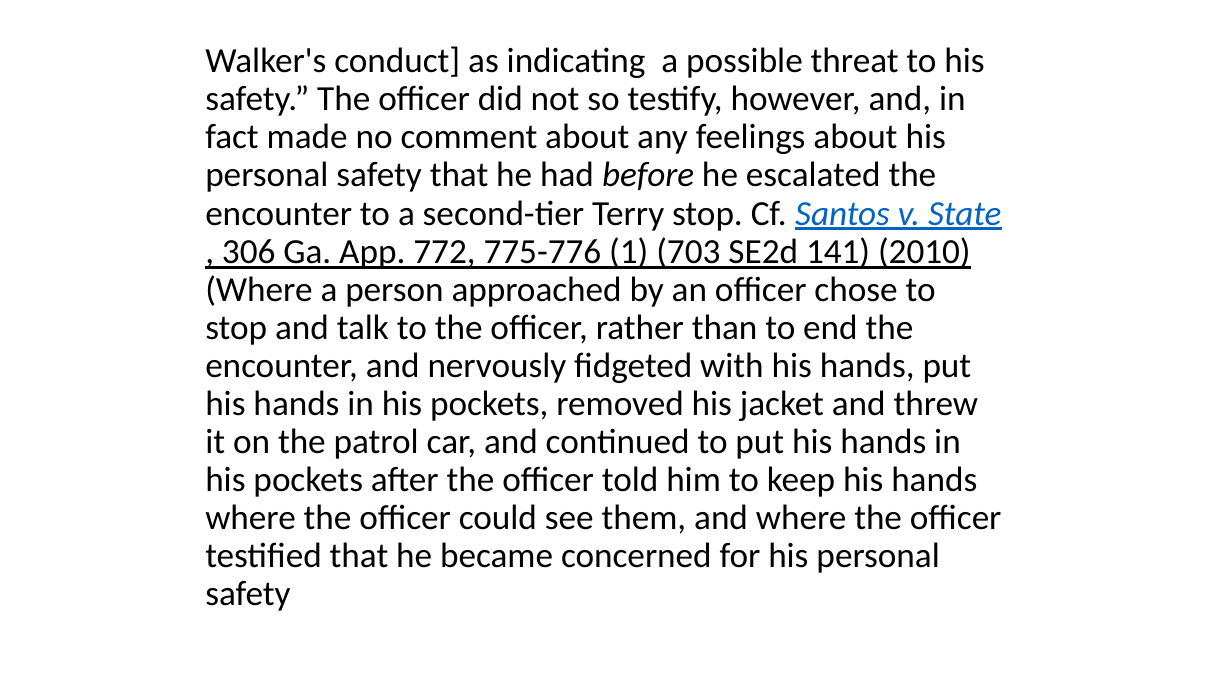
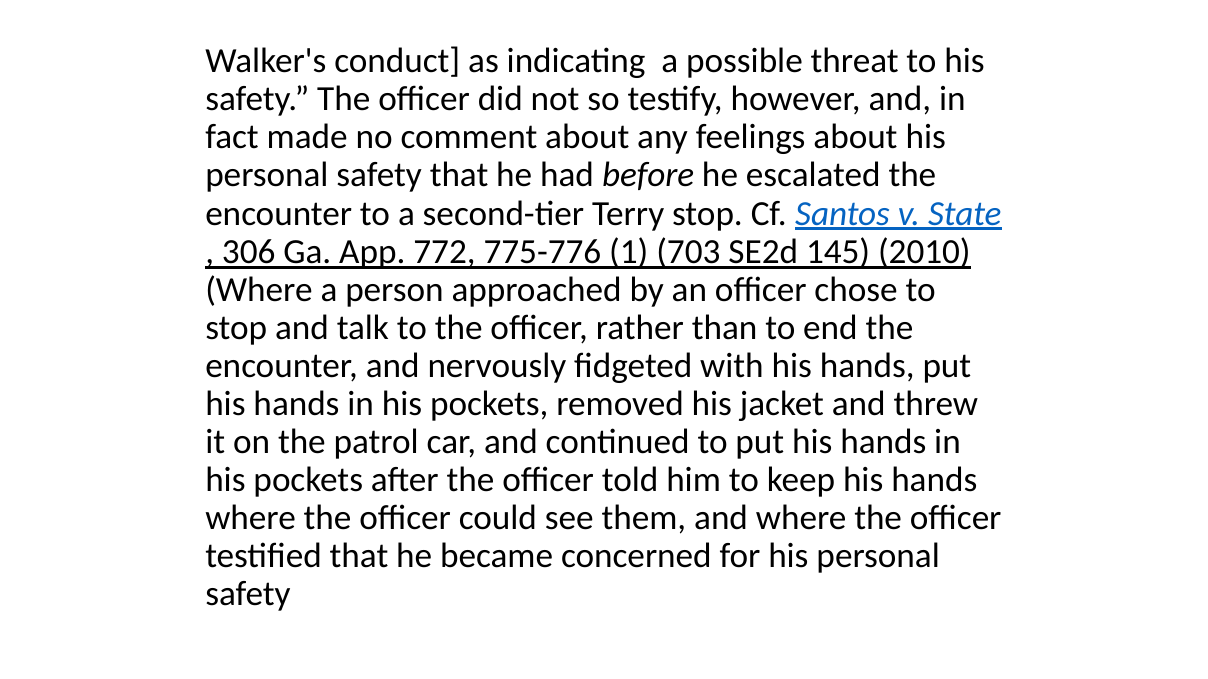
141: 141 -> 145
